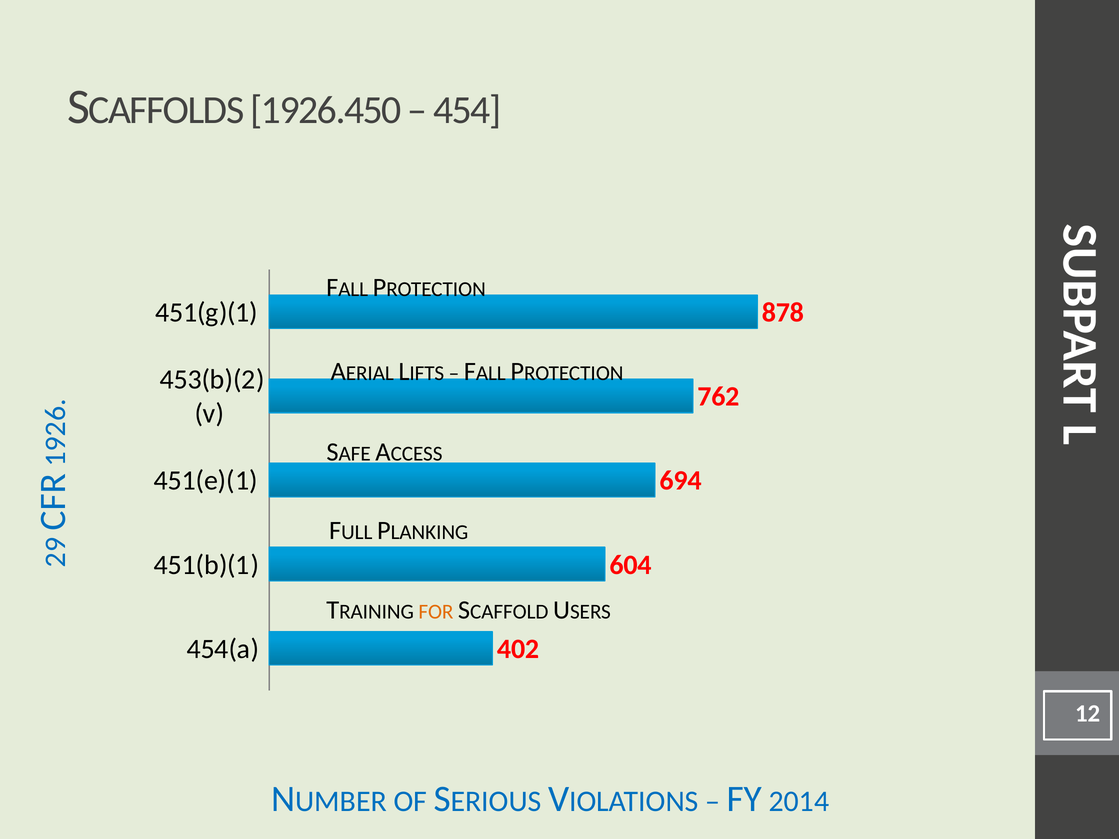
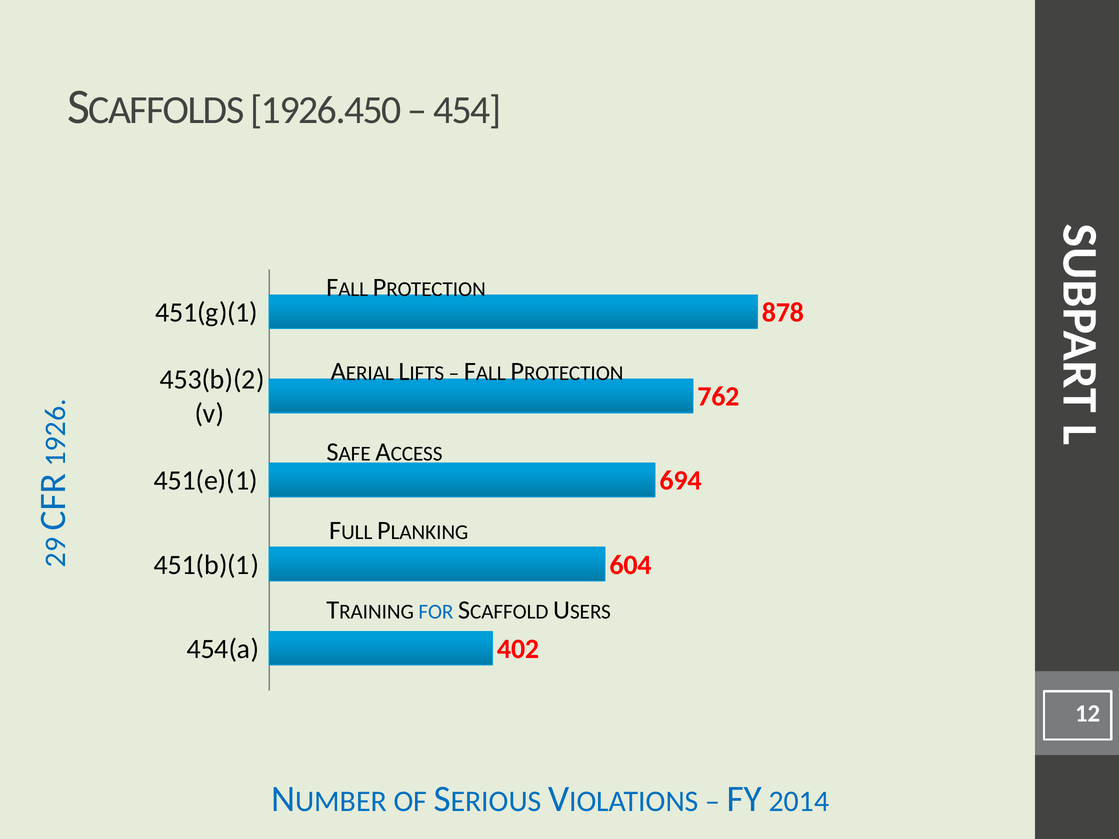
FOR colour: orange -> blue
